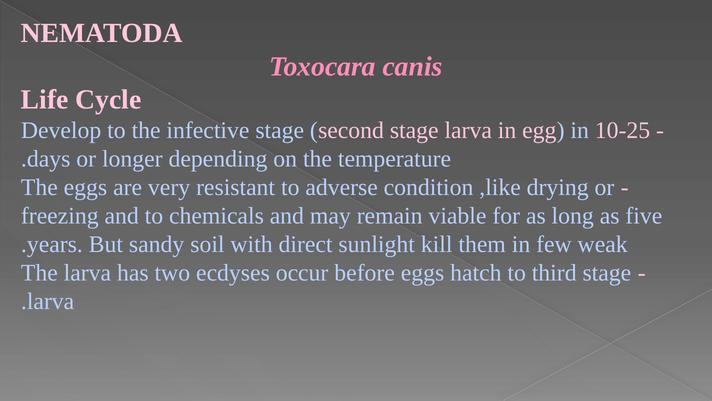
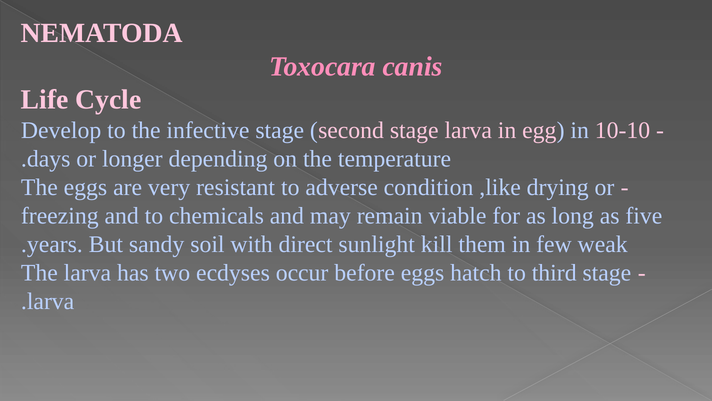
10-25: 10-25 -> 10-10
